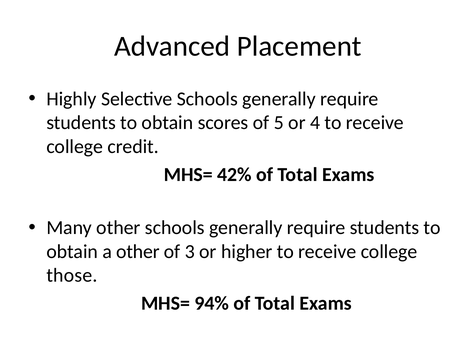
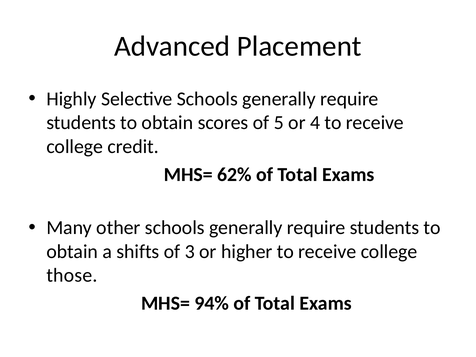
42%: 42% -> 62%
a other: other -> shifts
